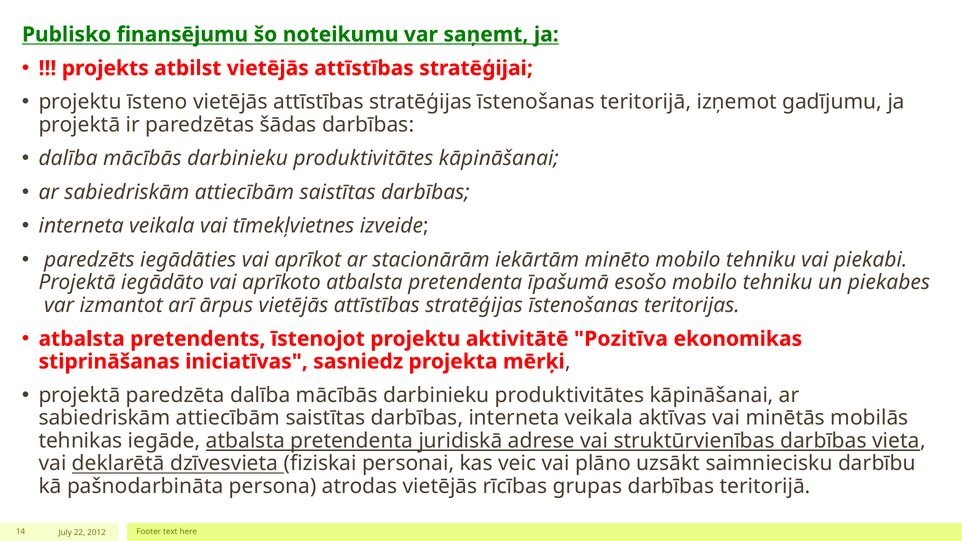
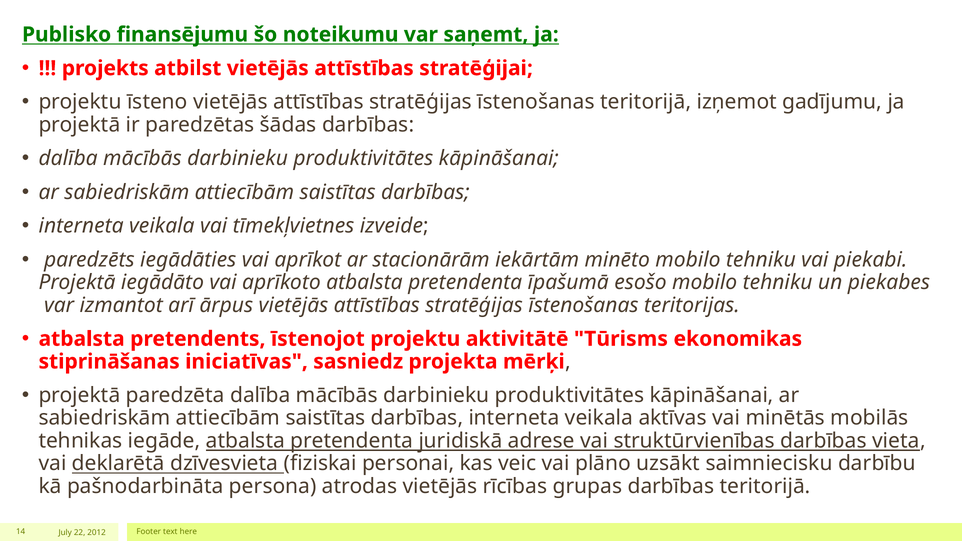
Pozitīva: Pozitīva -> Tūrisms
